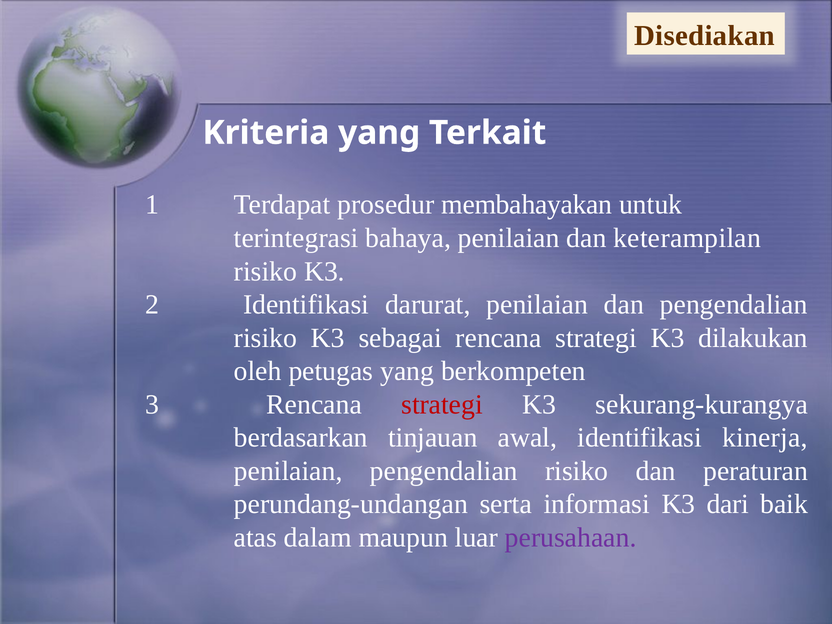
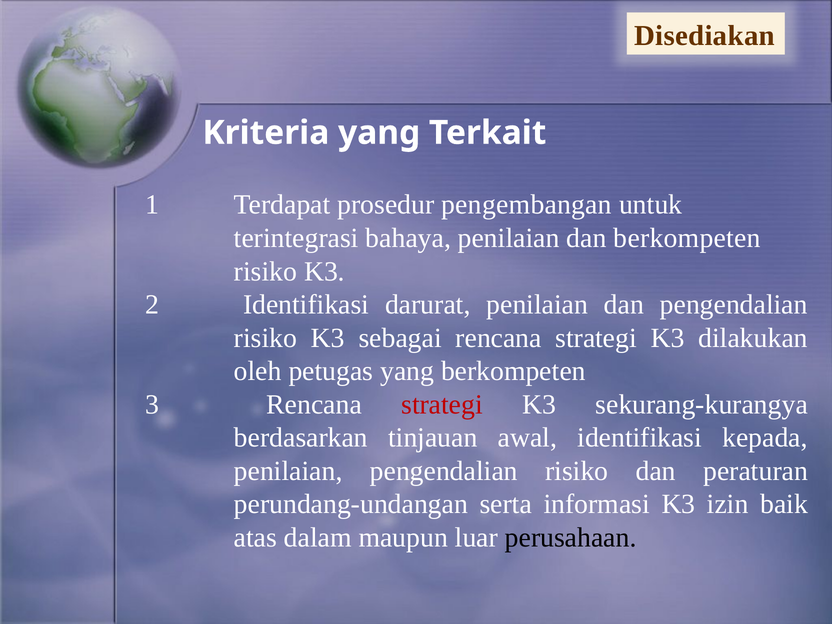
membahayakan: membahayakan -> pengembangan
dan keterampilan: keterampilan -> berkompeten
kinerja: kinerja -> kepada
dari: dari -> izin
perusahaan colour: purple -> black
